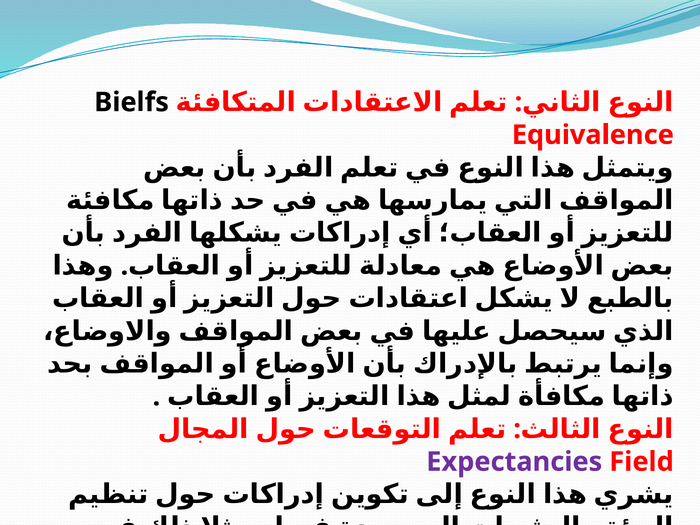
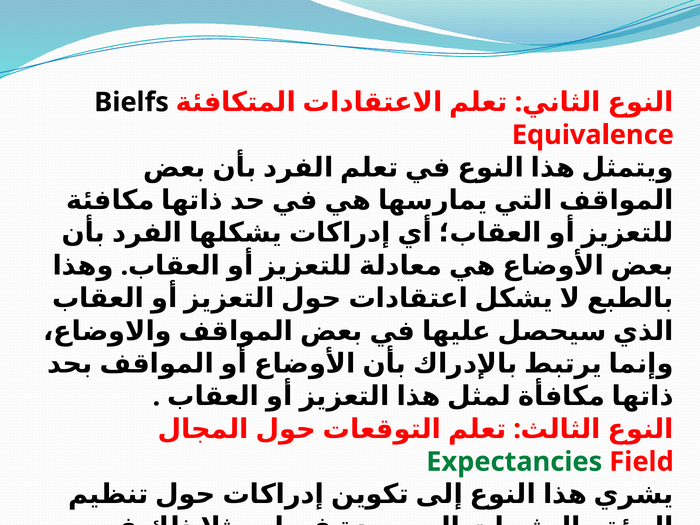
Expectancies colour: purple -> green
